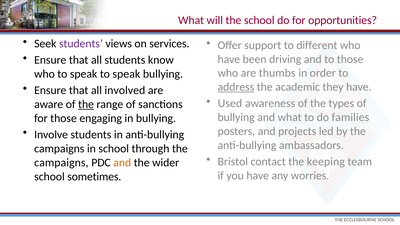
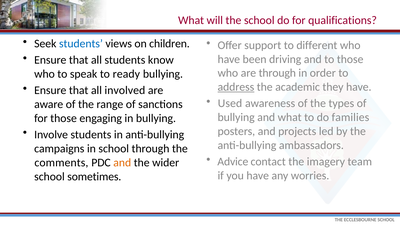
opportunities: opportunities -> qualifications
students at (81, 44) colour: purple -> blue
services: services -> children
are thumbs: thumbs -> through
speak to speak: speak -> ready
the at (86, 104) underline: present -> none
Bristol: Bristol -> Advice
keeping: keeping -> imagery
campaigns at (61, 163): campaigns -> comments
